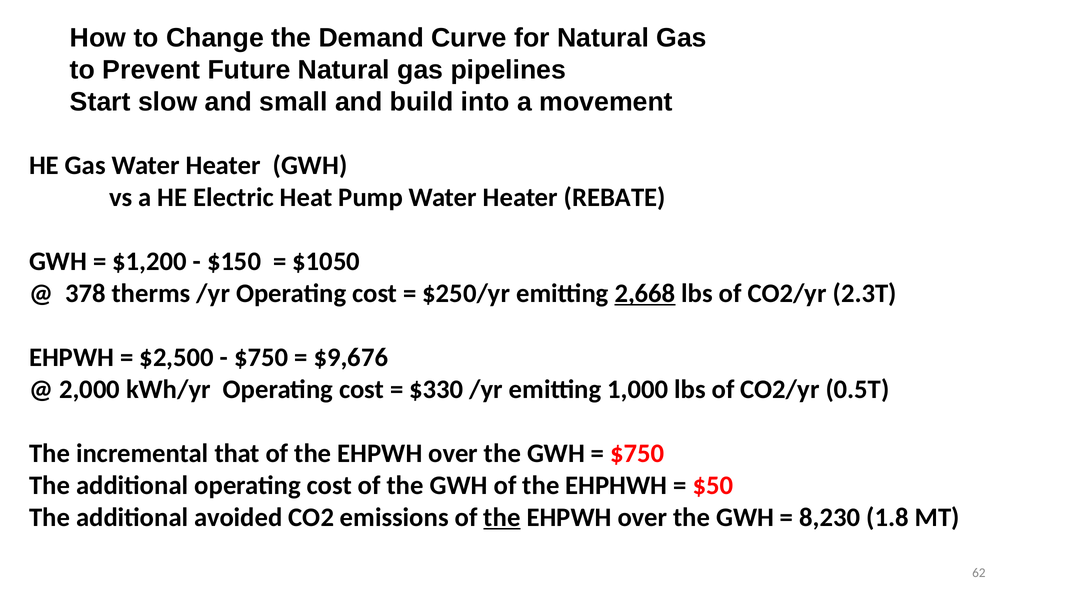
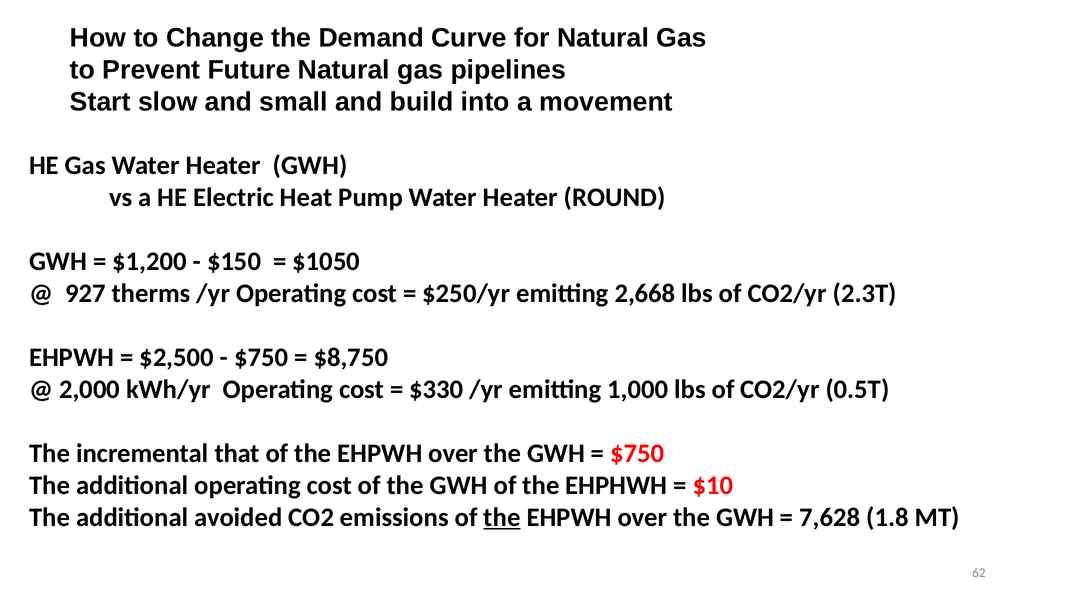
REBATE: REBATE -> ROUND
378: 378 -> 927
2,668 underline: present -> none
$9,676: $9,676 -> $8,750
$50: $50 -> $10
8,230: 8,230 -> 7,628
